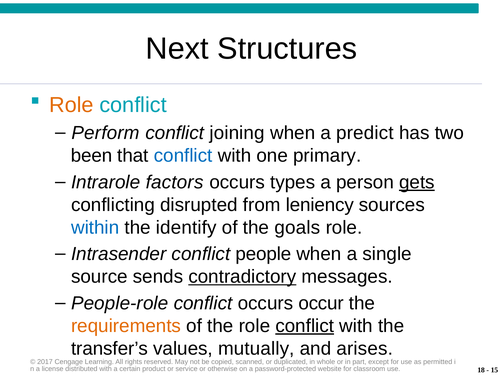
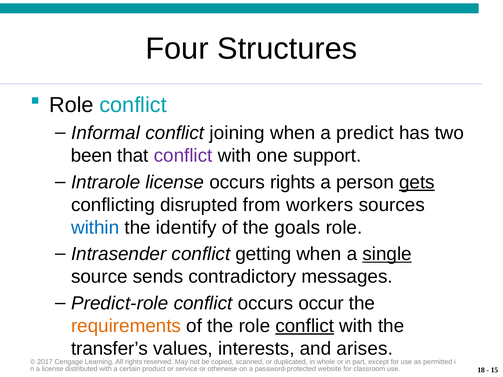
Next: Next -> Four
Role at (71, 105) colour: orange -> black
Perform: Perform -> Informal
conflict at (183, 156) colour: blue -> purple
primary: primary -> support
Intrarole factors: factors -> license
occurs types: types -> rights
leniency: leniency -> workers
people: people -> getting
single underline: none -> present
contradictory underline: present -> none
People-role: People-role -> Predict-role
mutually: mutually -> interests
